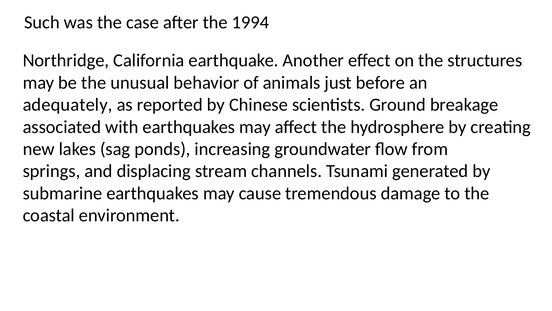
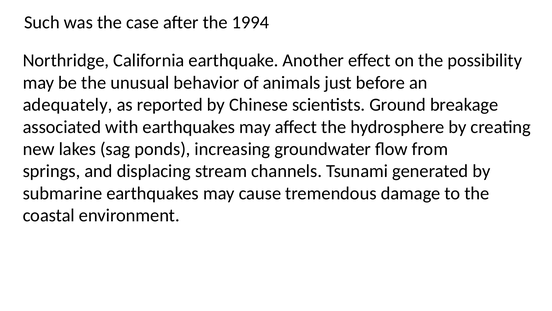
structures: structures -> possibility
